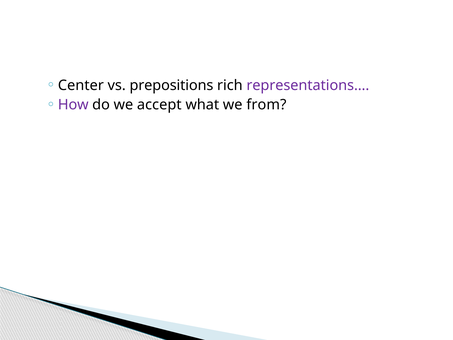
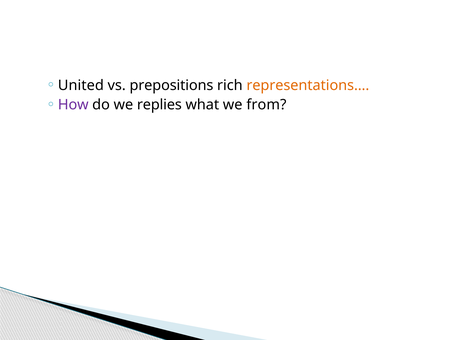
Center: Center -> United
representations… colour: purple -> orange
accept: accept -> replies
